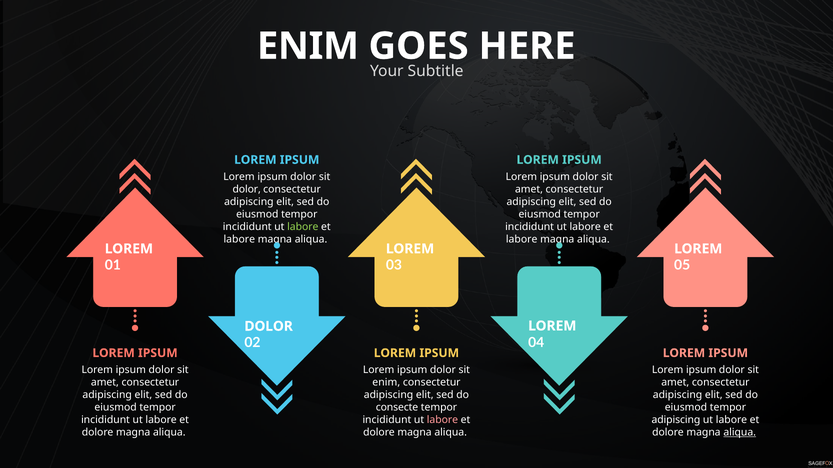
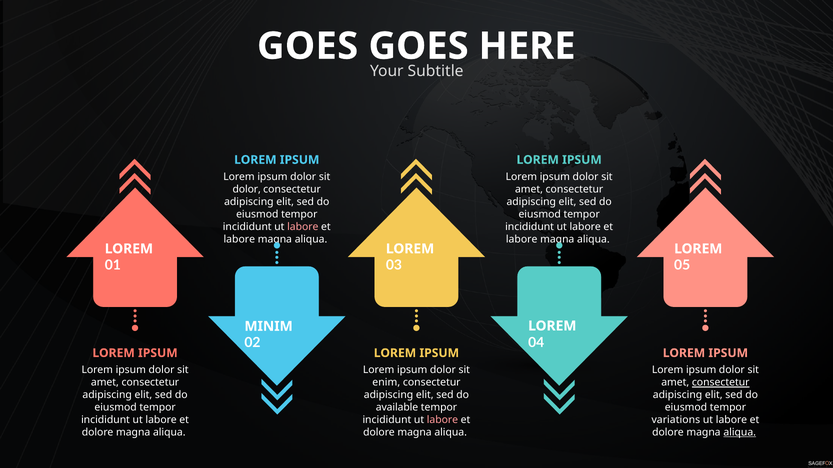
ENIM at (308, 46): ENIM -> GOES
labore at (303, 227) colour: light green -> pink
DOLOR at (269, 327): DOLOR -> MINIM
consectetur at (721, 383) underline: none -> present
consecte: consecte -> available
adipiscing at (676, 420): adipiscing -> variations
